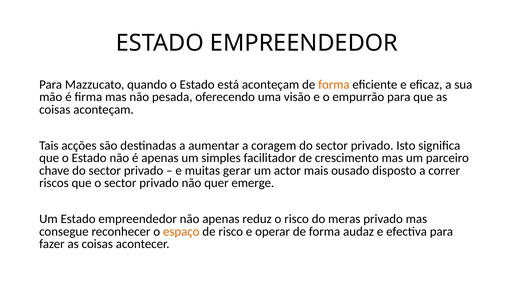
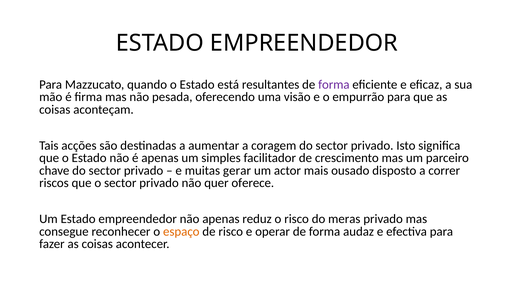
está aconteçam: aconteçam -> resultantes
forma at (334, 85) colour: orange -> purple
emerge: emerge -> oferece
